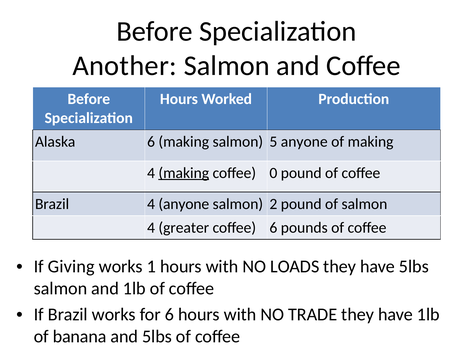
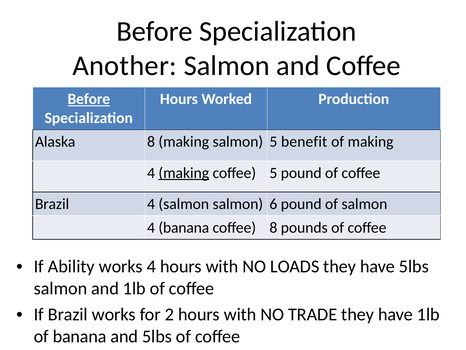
Before at (89, 99) underline: none -> present
Alaska 6: 6 -> 8
5 anyone: anyone -> benefit
coffee 0: 0 -> 5
4 anyone: anyone -> salmon
2: 2 -> 6
4 greater: greater -> banana
coffee 6: 6 -> 8
Giving: Giving -> Ability
works 1: 1 -> 4
for 6: 6 -> 2
